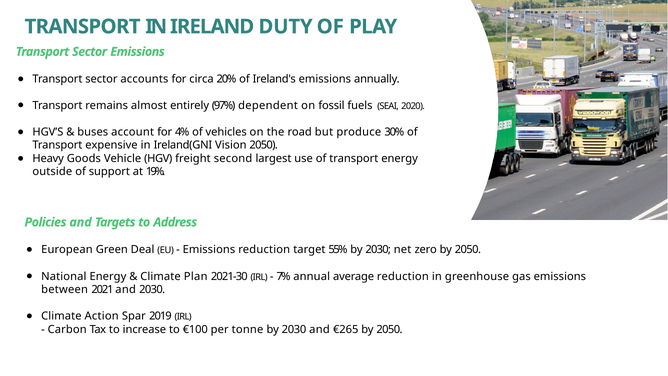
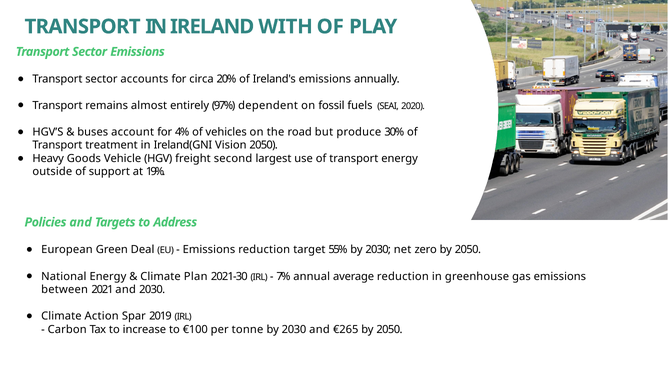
DUTY: DUTY -> WITH
expensive: expensive -> treatment
